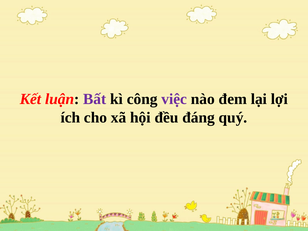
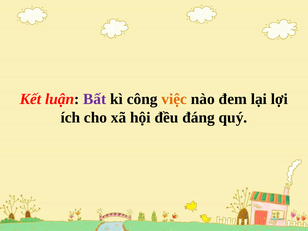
việc colour: purple -> orange
